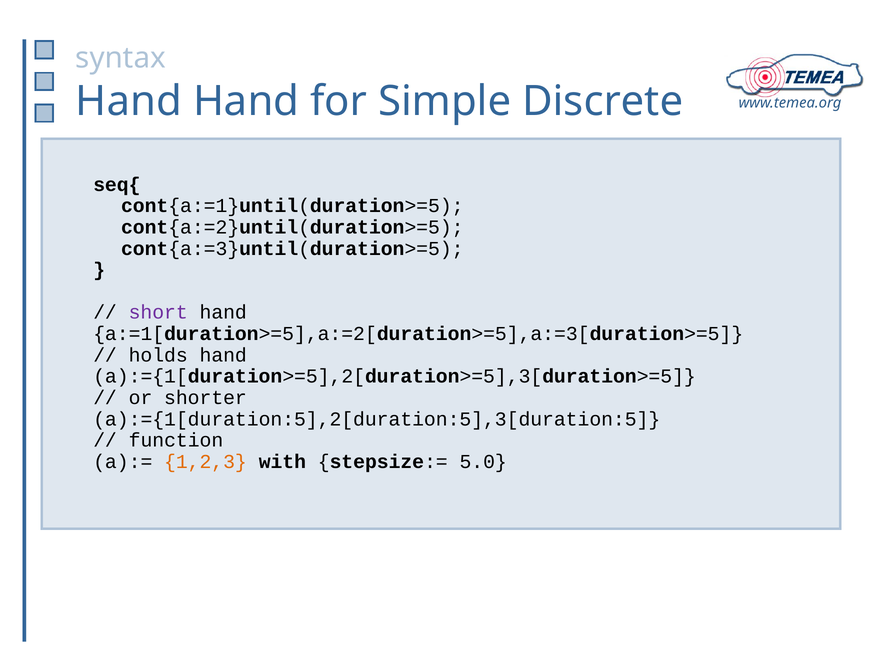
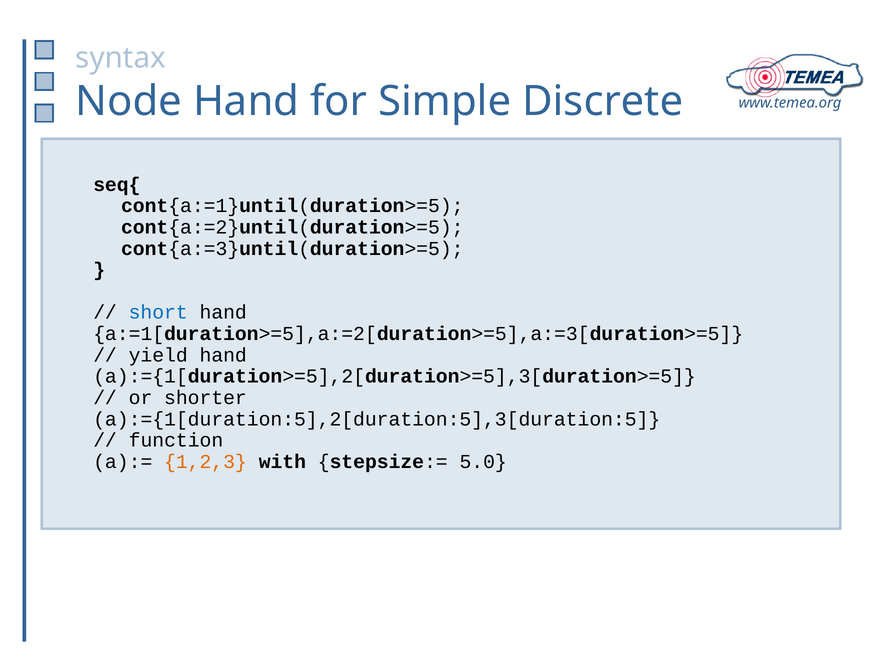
Hand at (129, 102): Hand -> Node
short colour: purple -> blue
holds: holds -> yield
